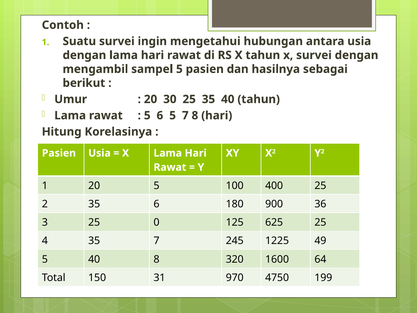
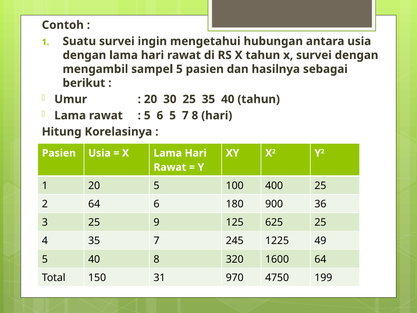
2 35: 35 -> 64
0: 0 -> 9
